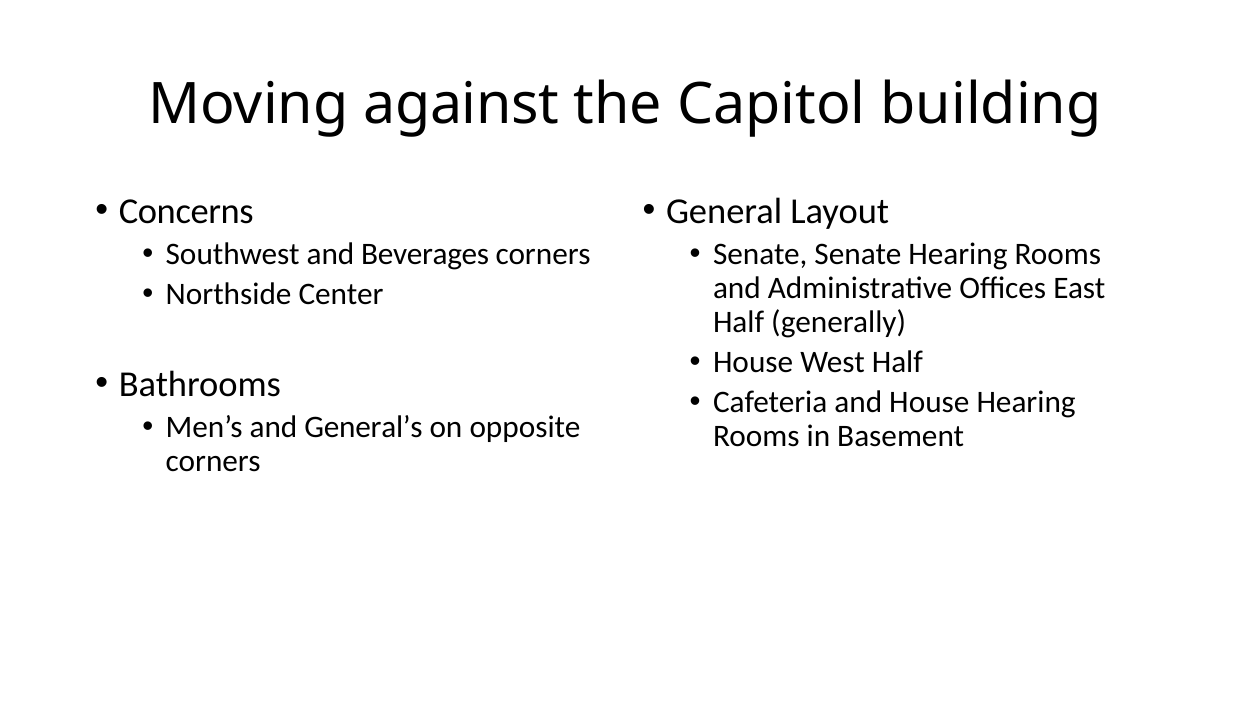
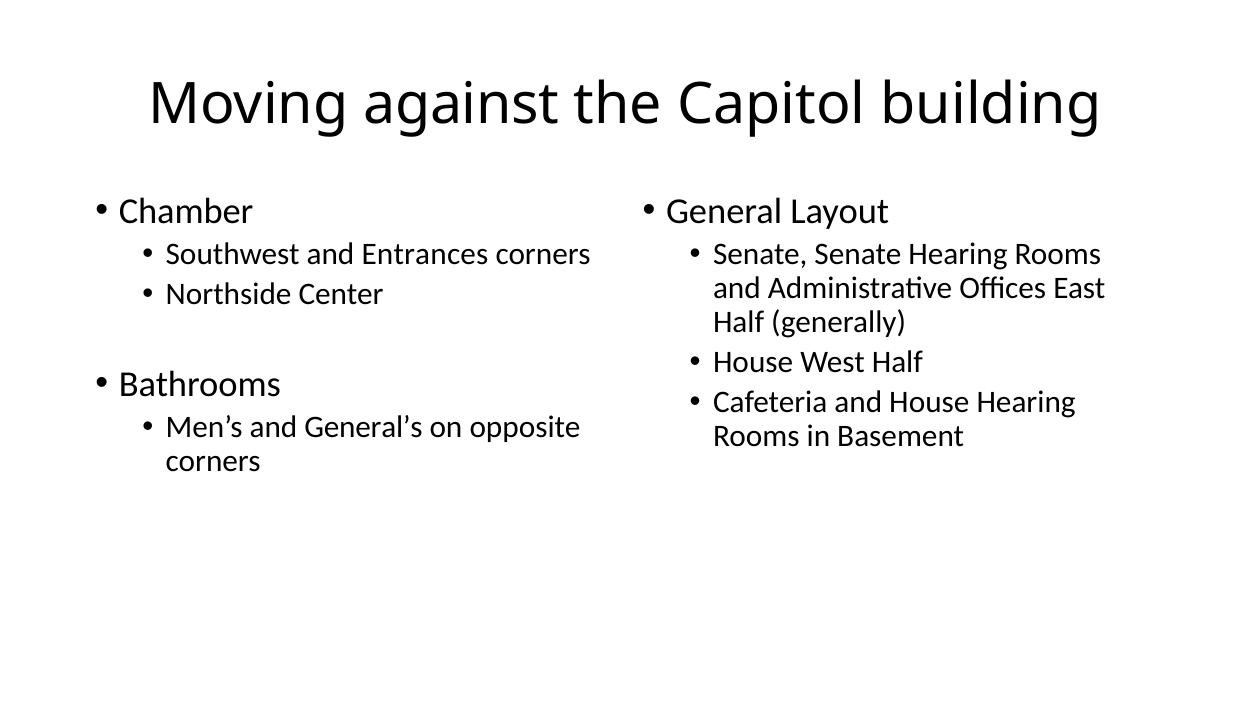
Concerns: Concerns -> Chamber
Beverages: Beverages -> Entrances
